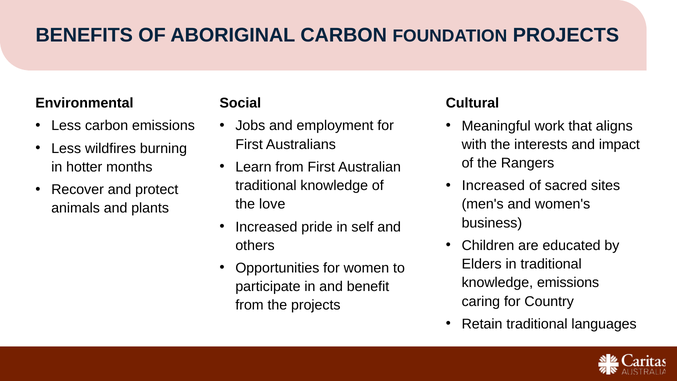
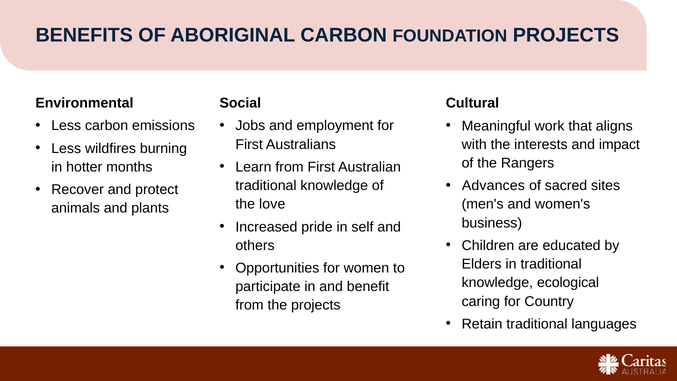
Increased at (493, 186): Increased -> Advances
knowledge emissions: emissions -> ecological
